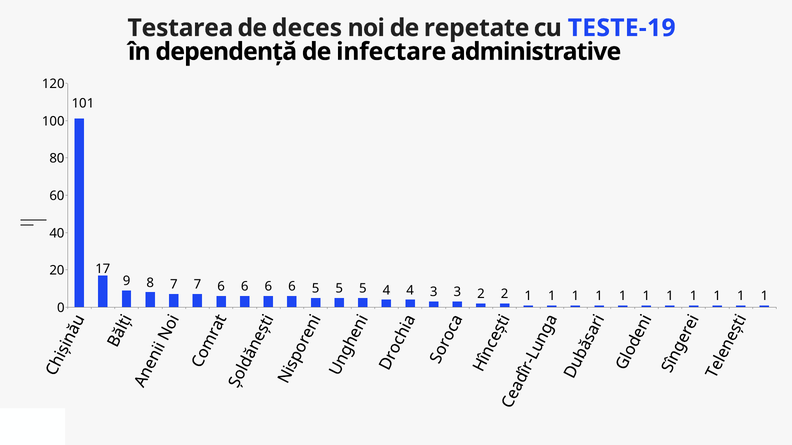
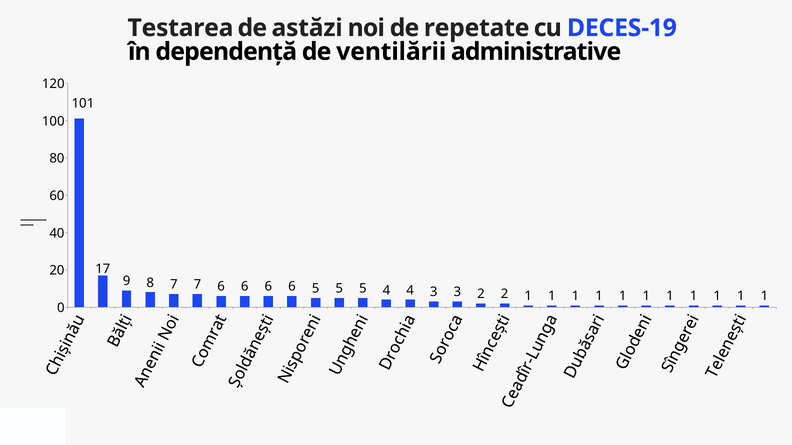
deces: deces -> astăzi
TESTE-19: TESTE-19 -> DECES-19
infectare: infectare -> ventilării
